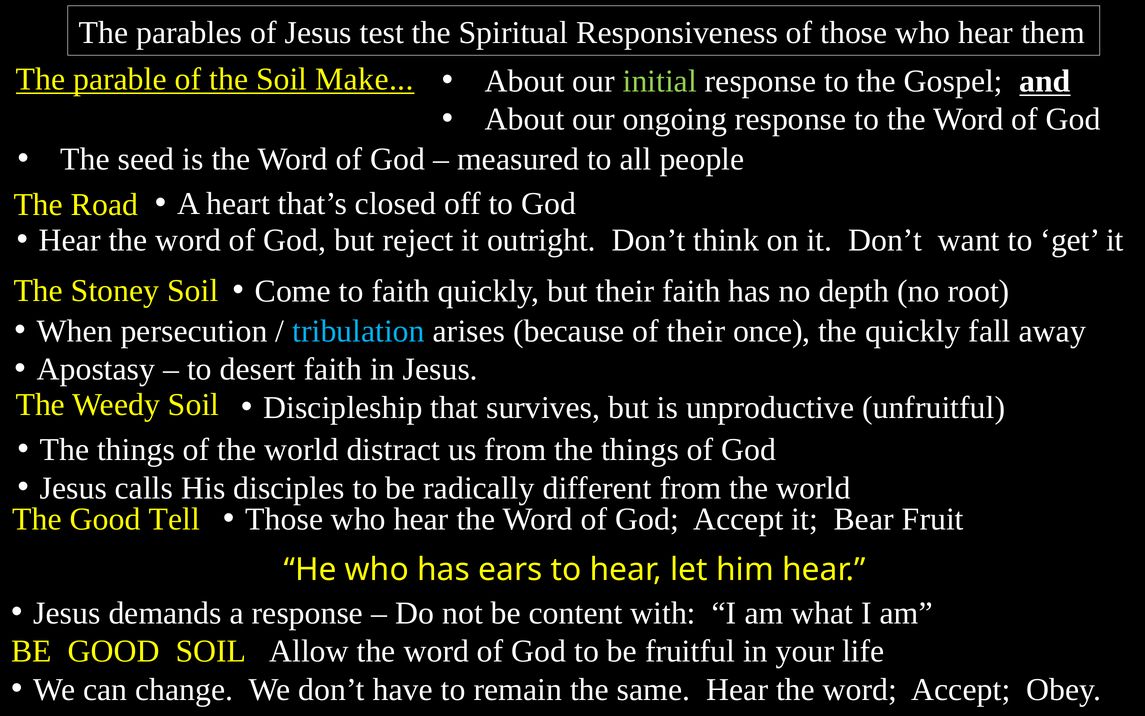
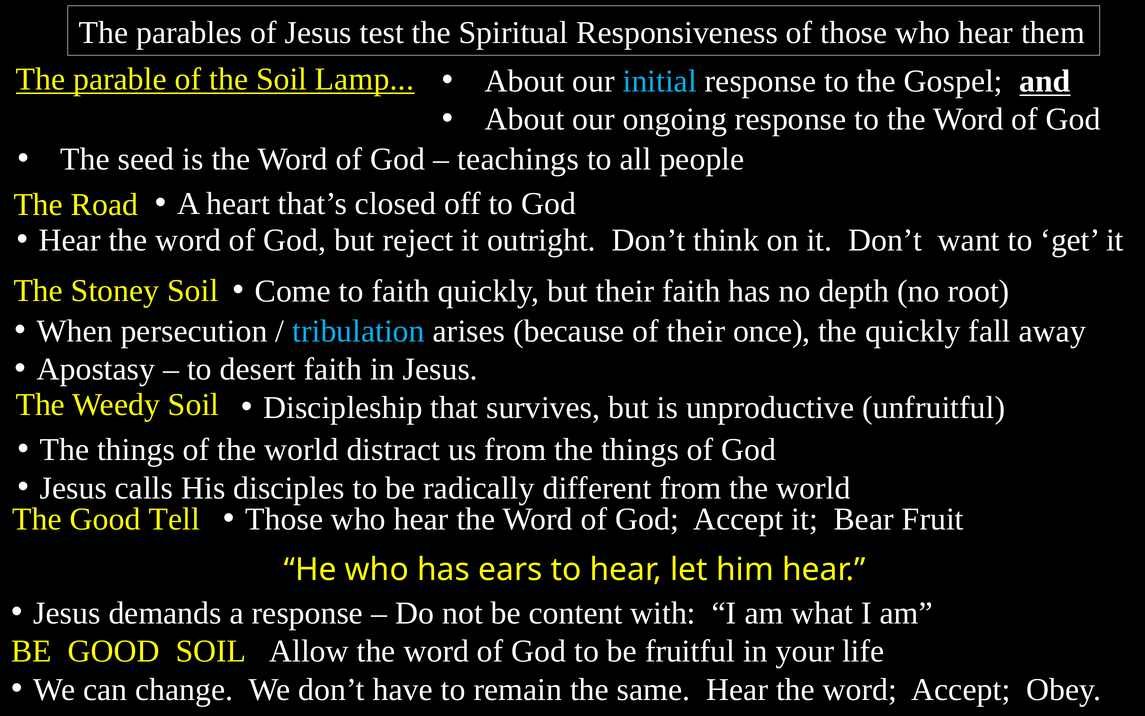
Make: Make -> Lamp
initial colour: light green -> light blue
measured: measured -> teachings
